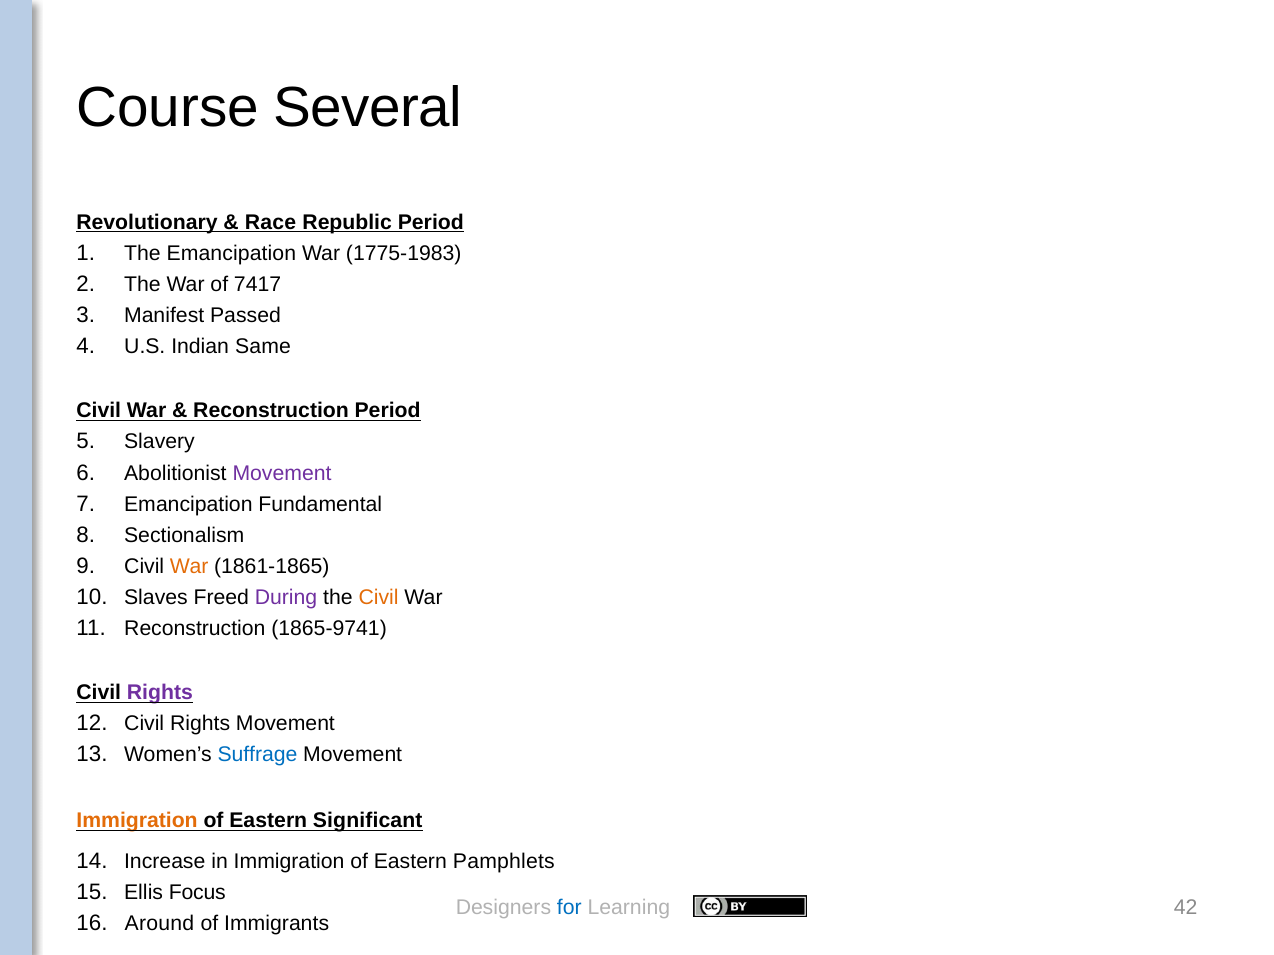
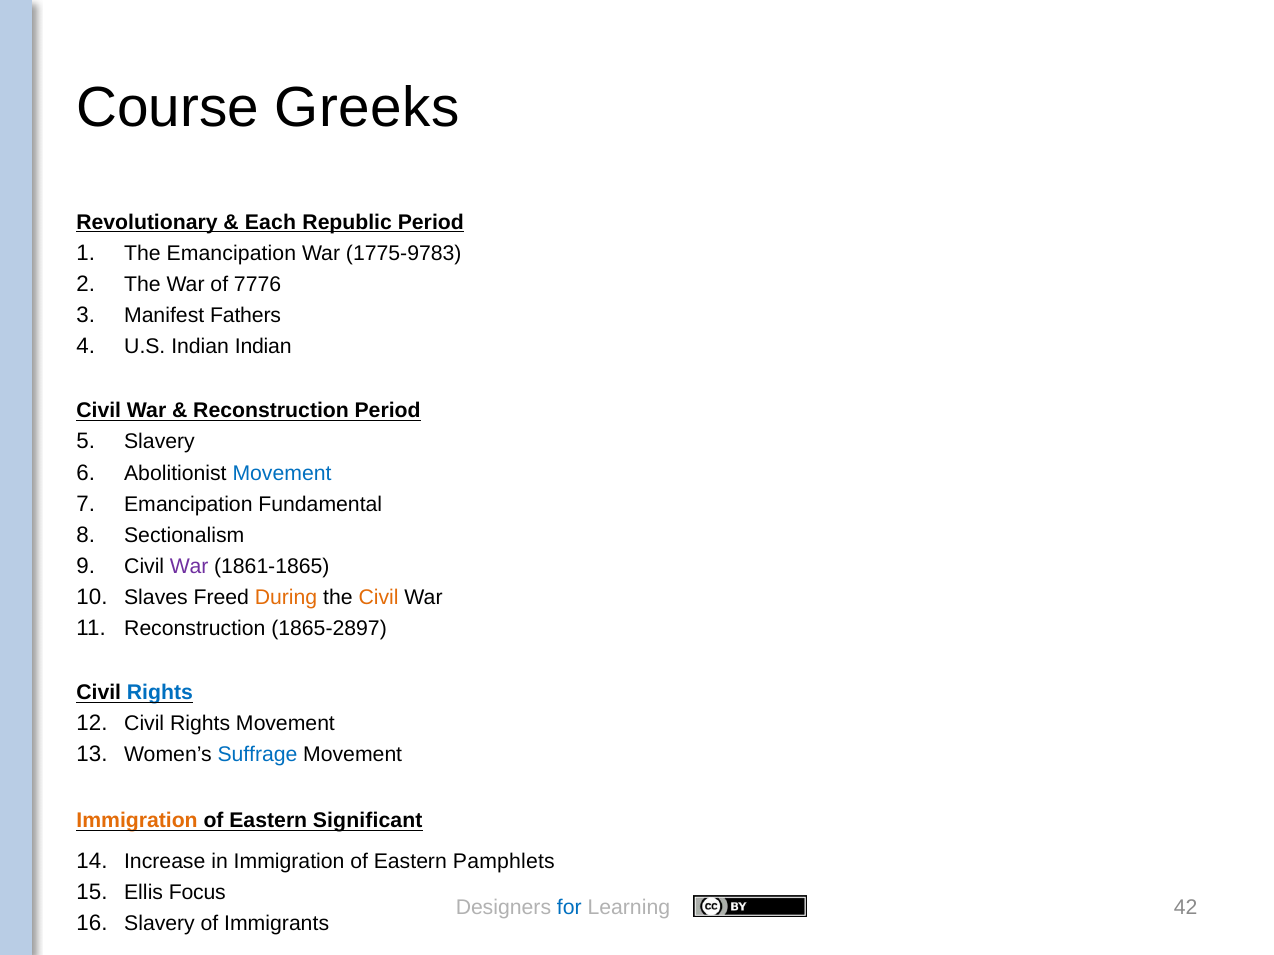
Several: Several -> Greeks
Race: Race -> Each
1775-1983: 1775-1983 -> 1775-9783
7417: 7417 -> 7776
Passed: Passed -> Fathers
Indian Same: Same -> Indian
Movement at (282, 473) colour: purple -> blue
War at (189, 566) colour: orange -> purple
During colour: purple -> orange
1865-9741: 1865-9741 -> 1865-2897
Rights at (160, 693) colour: purple -> blue
Around at (159, 924): Around -> Slavery
